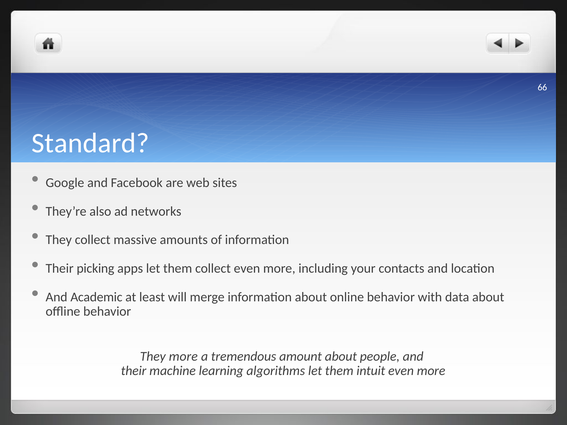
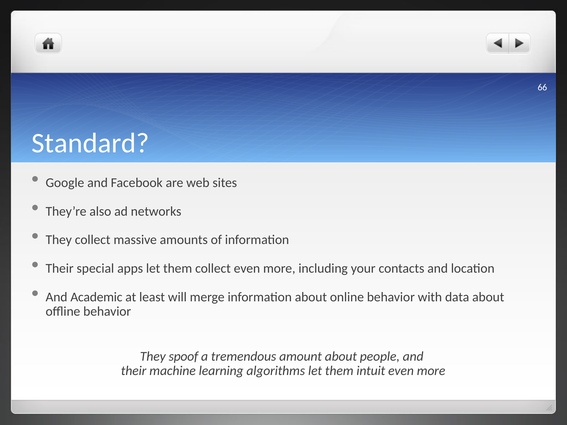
picking: picking -> special
They more: more -> spoof
